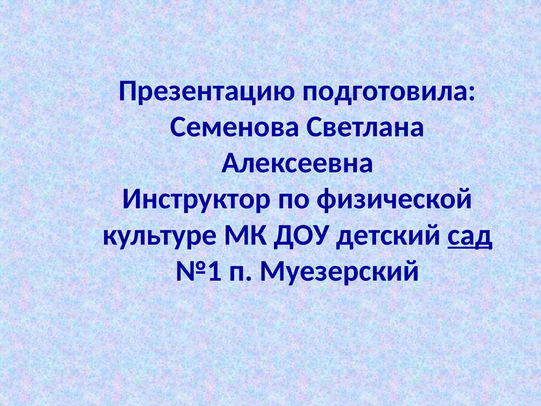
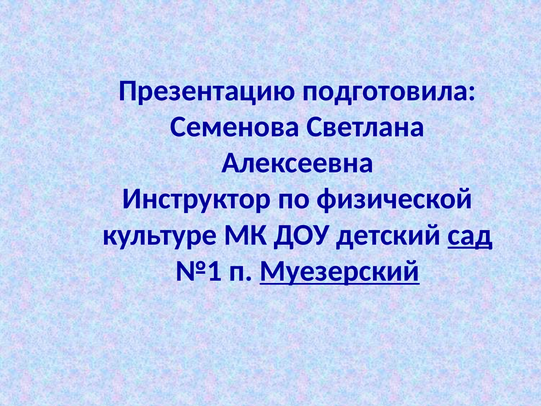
Муезерский underline: none -> present
